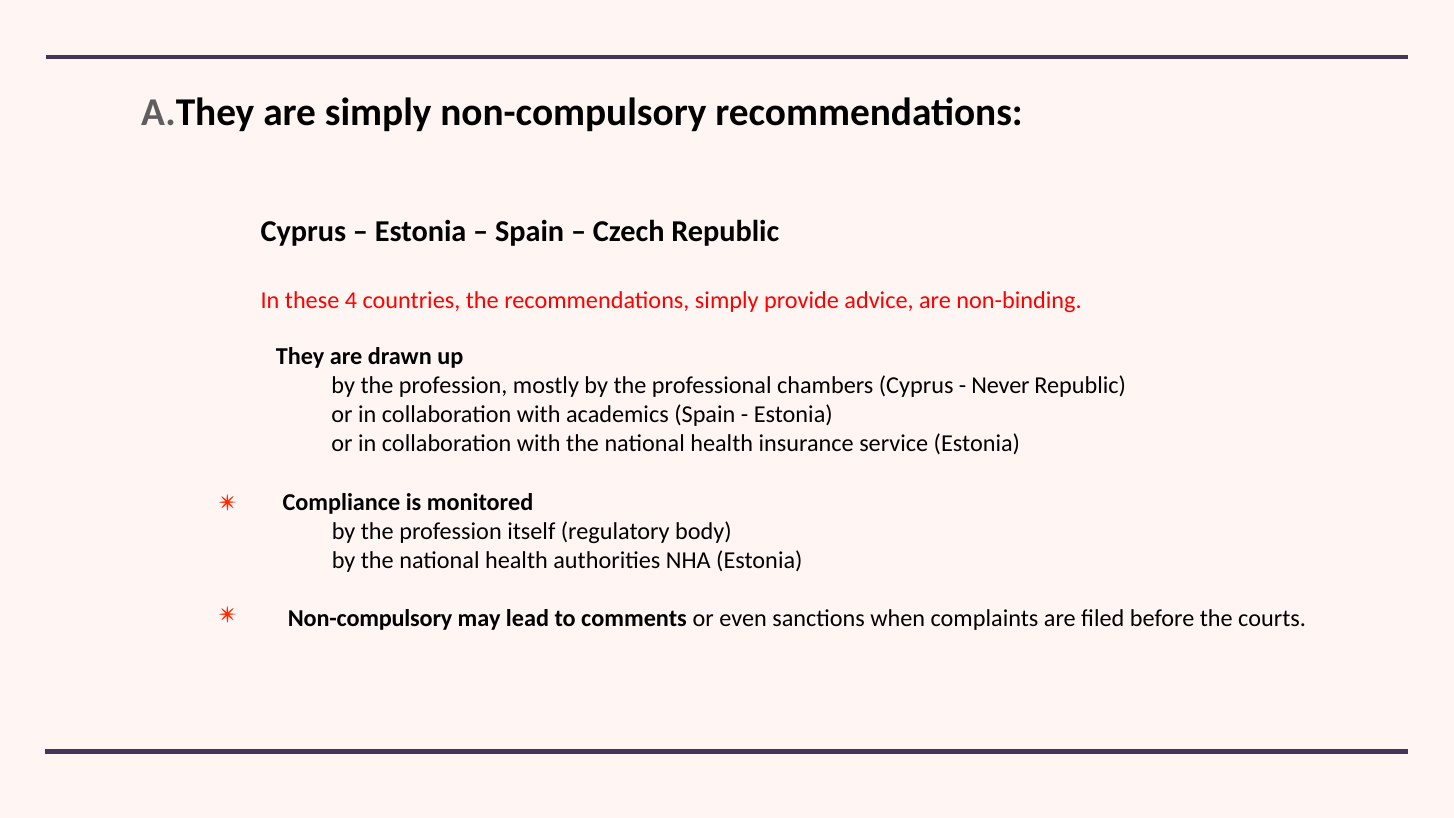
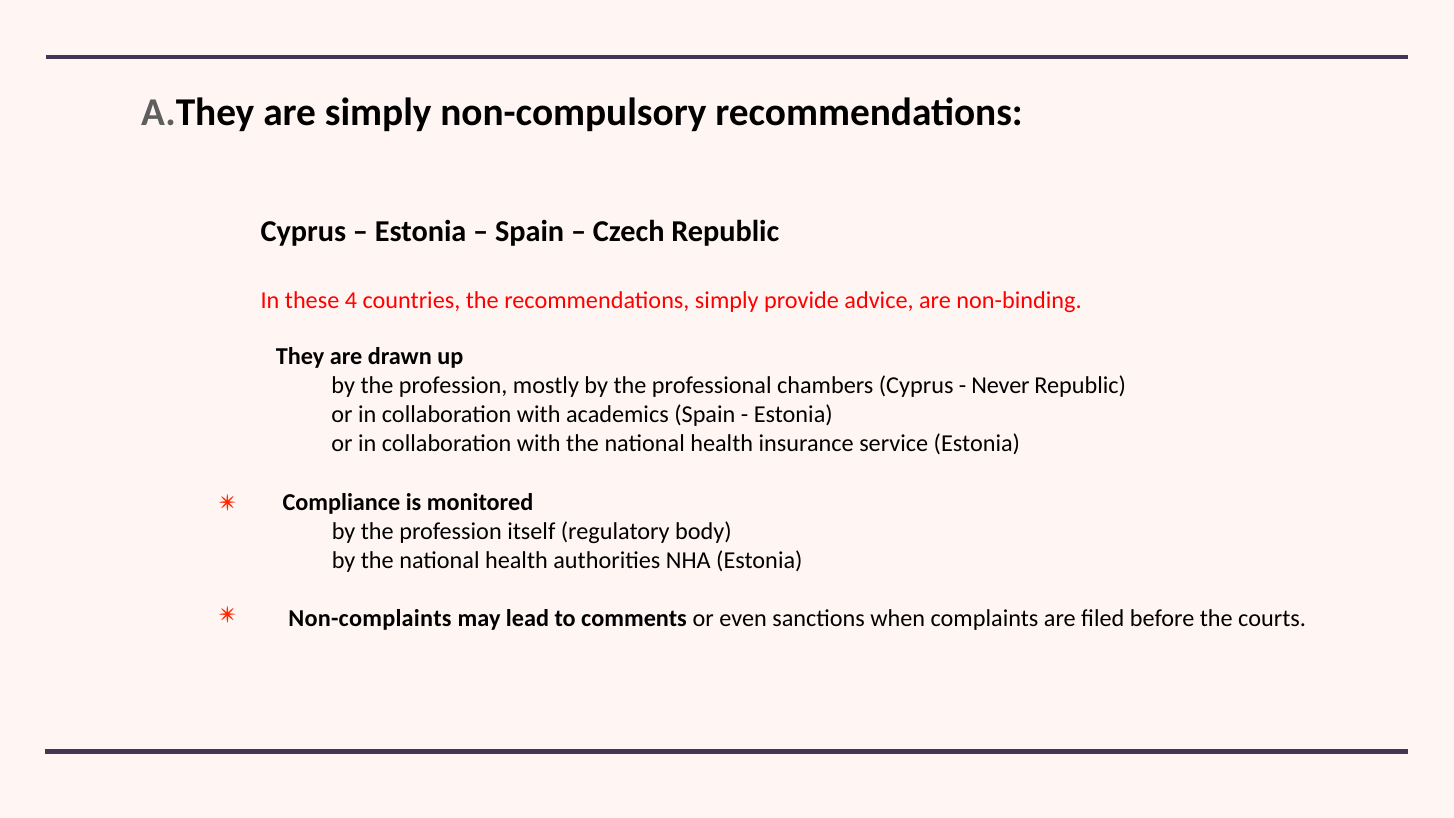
Non-compulsory at (370, 618): Non-compulsory -> Non-complaints
